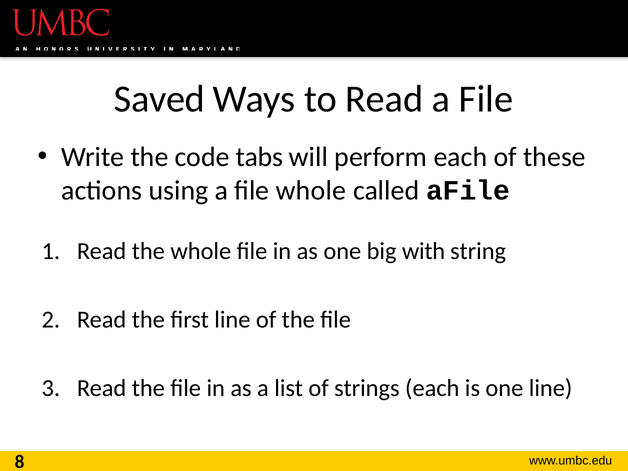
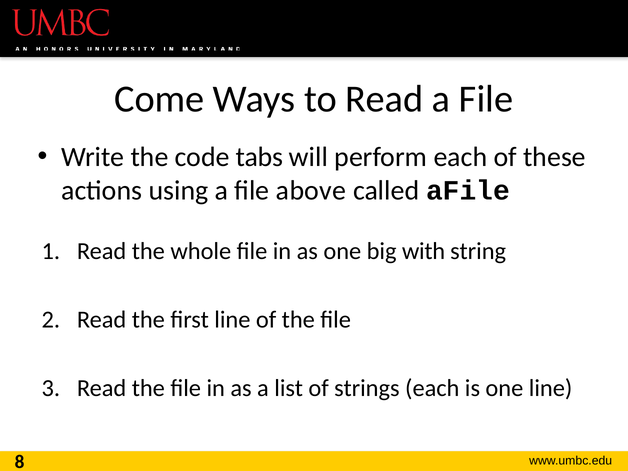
Saved: Saved -> Come
file whole: whole -> above
